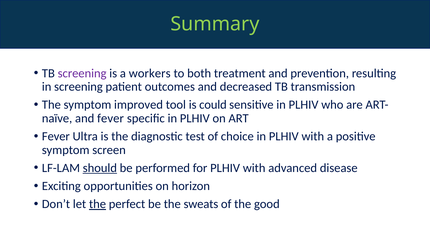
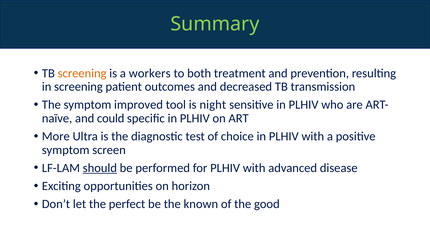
screening at (82, 73) colour: purple -> orange
could: could -> night
and fever: fever -> could
Fever at (56, 136): Fever -> More
the at (98, 204) underline: present -> none
sweats: sweats -> known
